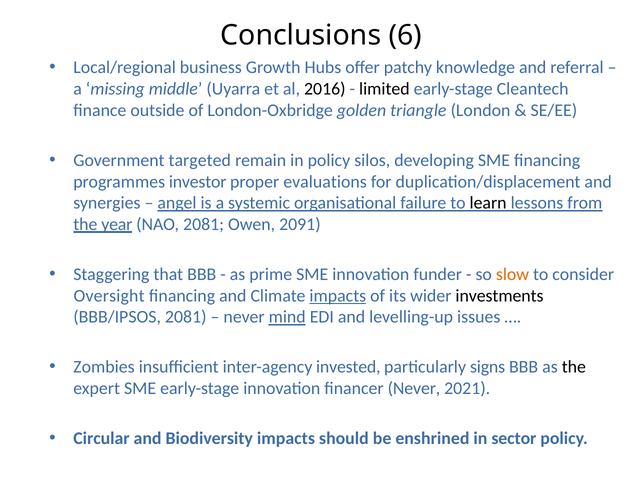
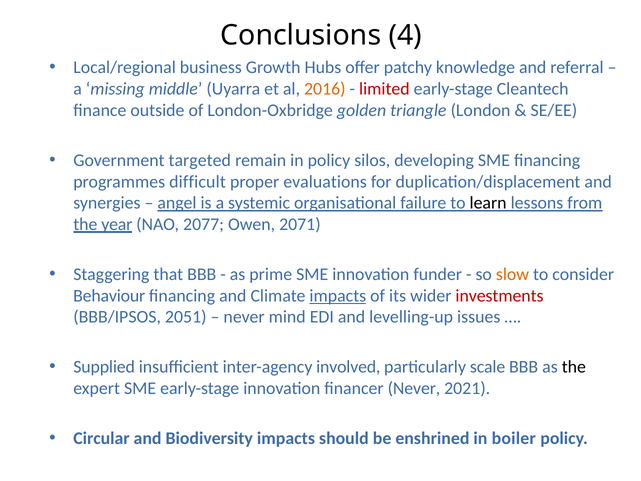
6: 6 -> 4
2016 colour: black -> orange
limited colour: black -> red
investor: investor -> difficult
NAO 2081: 2081 -> 2077
2091: 2091 -> 2071
Oversight: Oversight -> Behaviour
investments colour: black -> red
BBB/IPSOS 2081: 2081 -> 2051
mind underline: present -> none
Zombies: Zombies -> Supplied
invested: invested -> involved
signs: signs -> scale
sector: sector -> boiler
